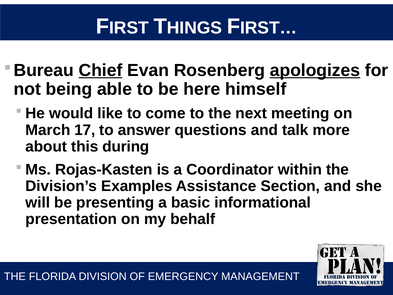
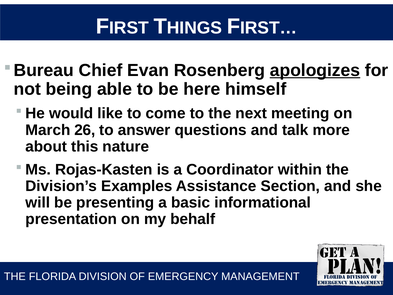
Chief underline: present -> none
17: 17 -> 26
during: during -> nature
